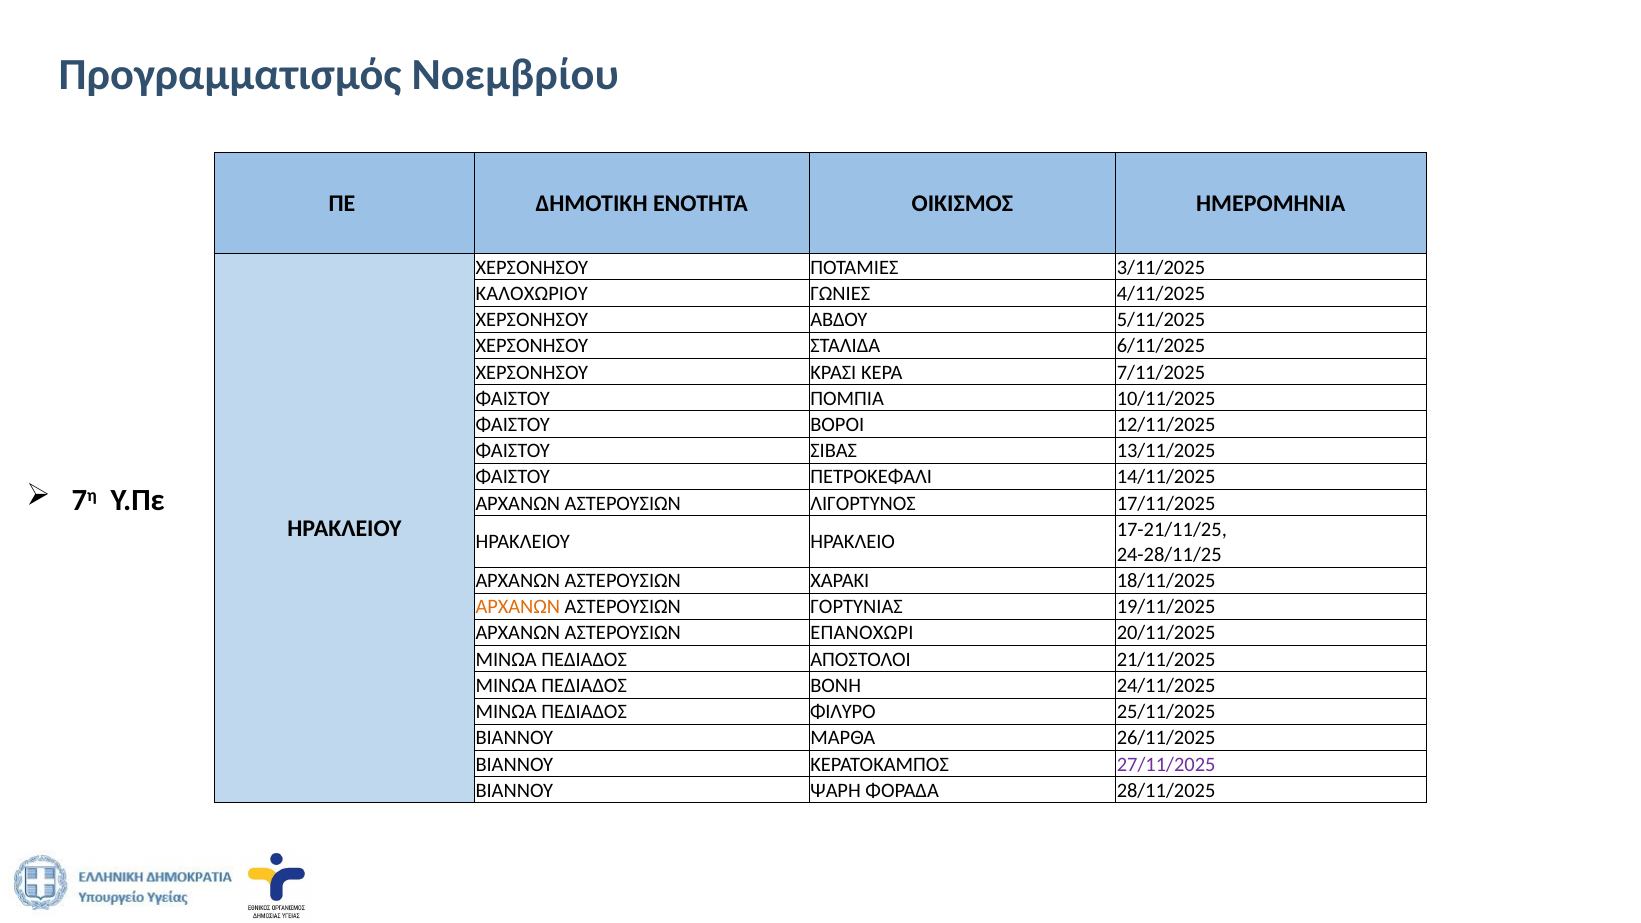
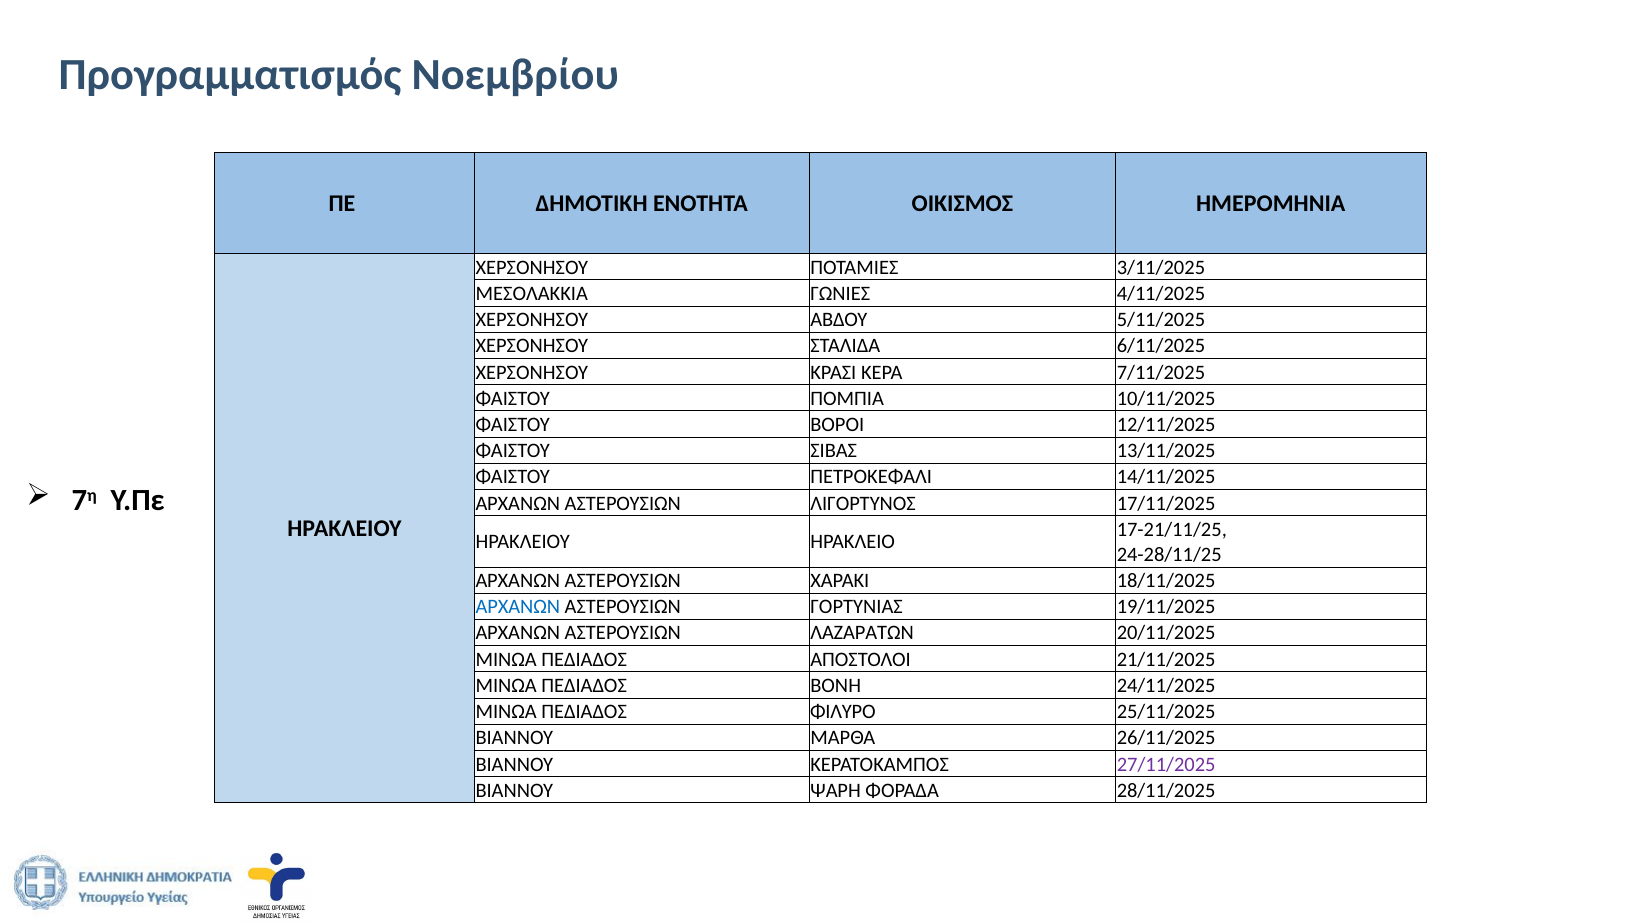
ΚΑΛΟΧΩΡΙΟΥ: ΚΑΛΟΧΩΡΙΟΥ -> ΜΕΣΟΛΑΚΚΙΑ
ΑΡΧΑΝΩΝ at (518, 607) colour: orange -> blue
ΕΠΑΝΟΧΩΡΙ: ΕΠΑΝΟΧΩΡΙ -> ΛΑΖΑΡΑΤΩΝ
